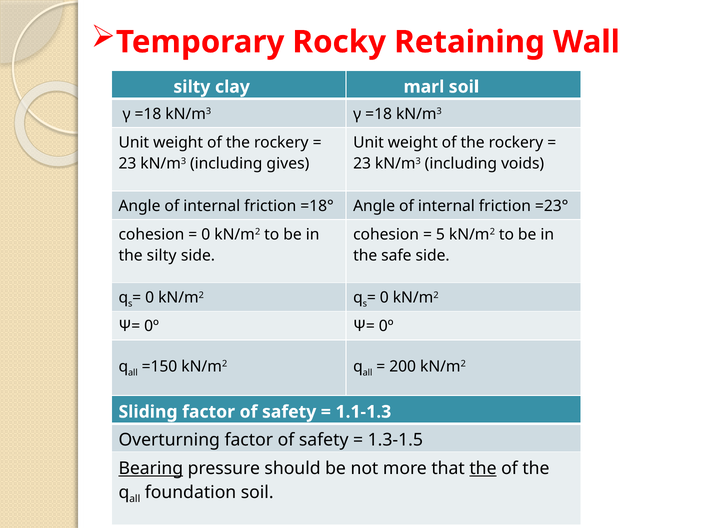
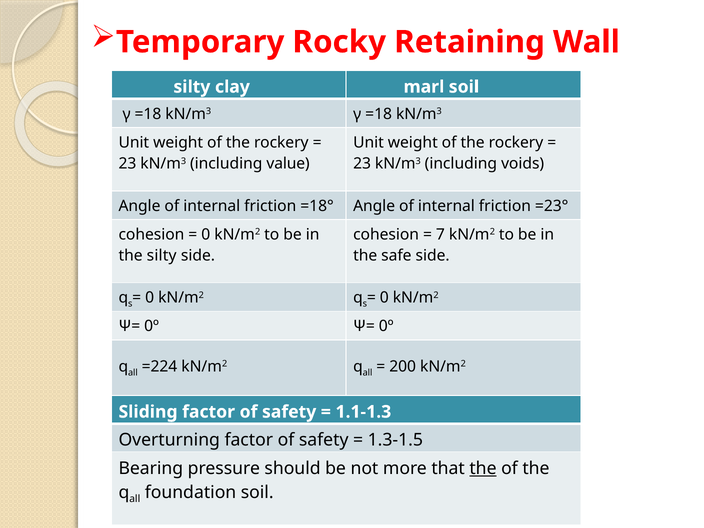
gives: gives -> value
5: 5 -> 7
=150: =150 -> =224
Bearing underline: present -> none
